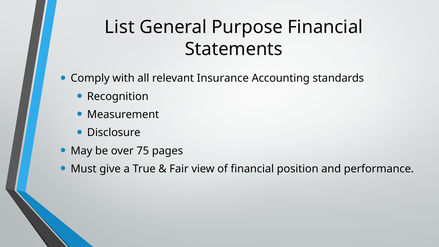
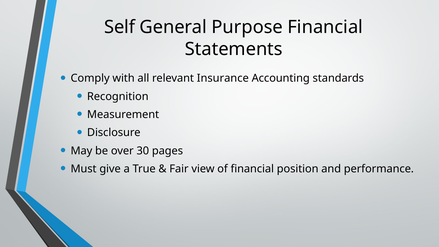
List: List -> Self
75: 75 -> 30
